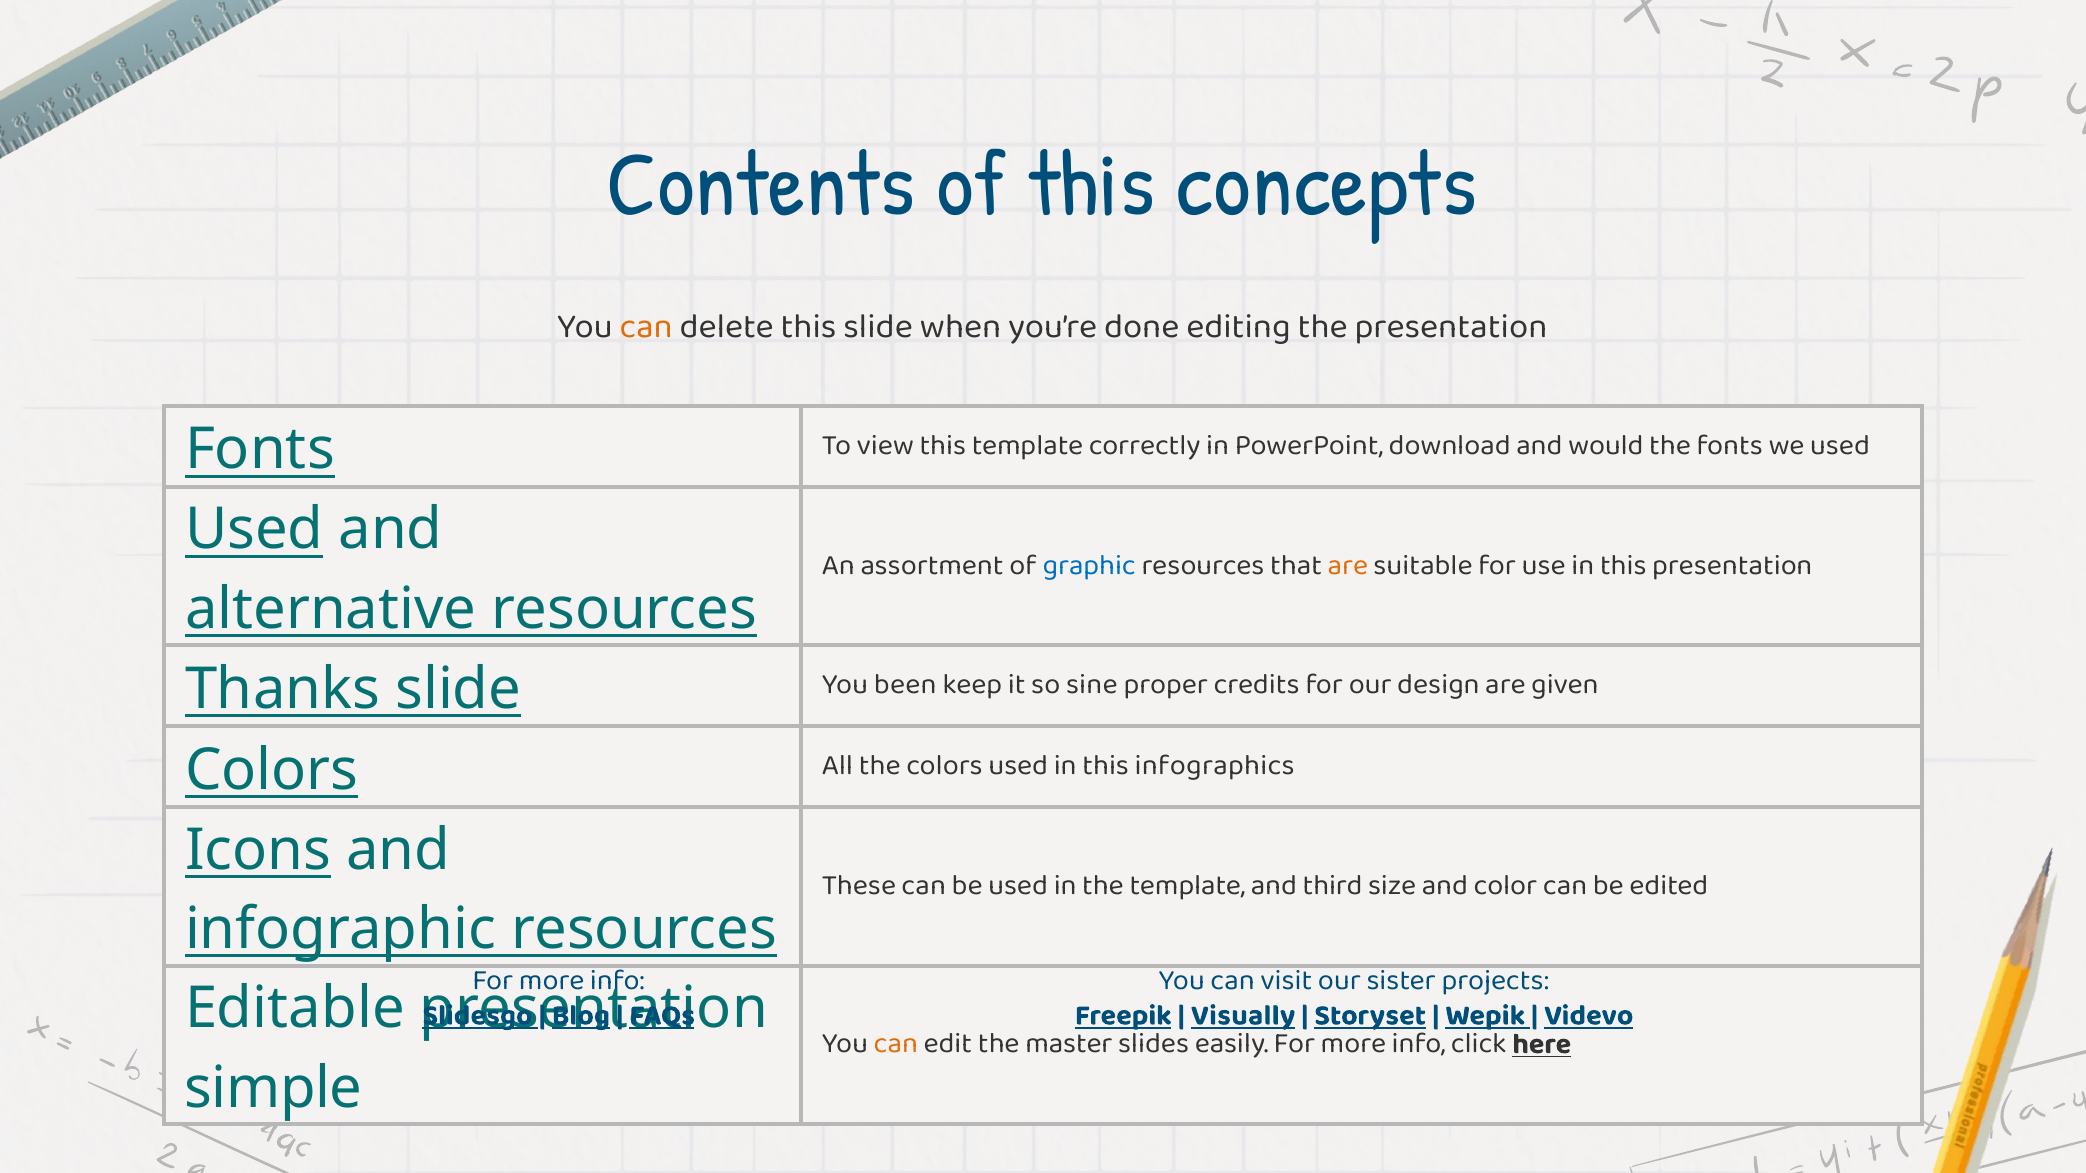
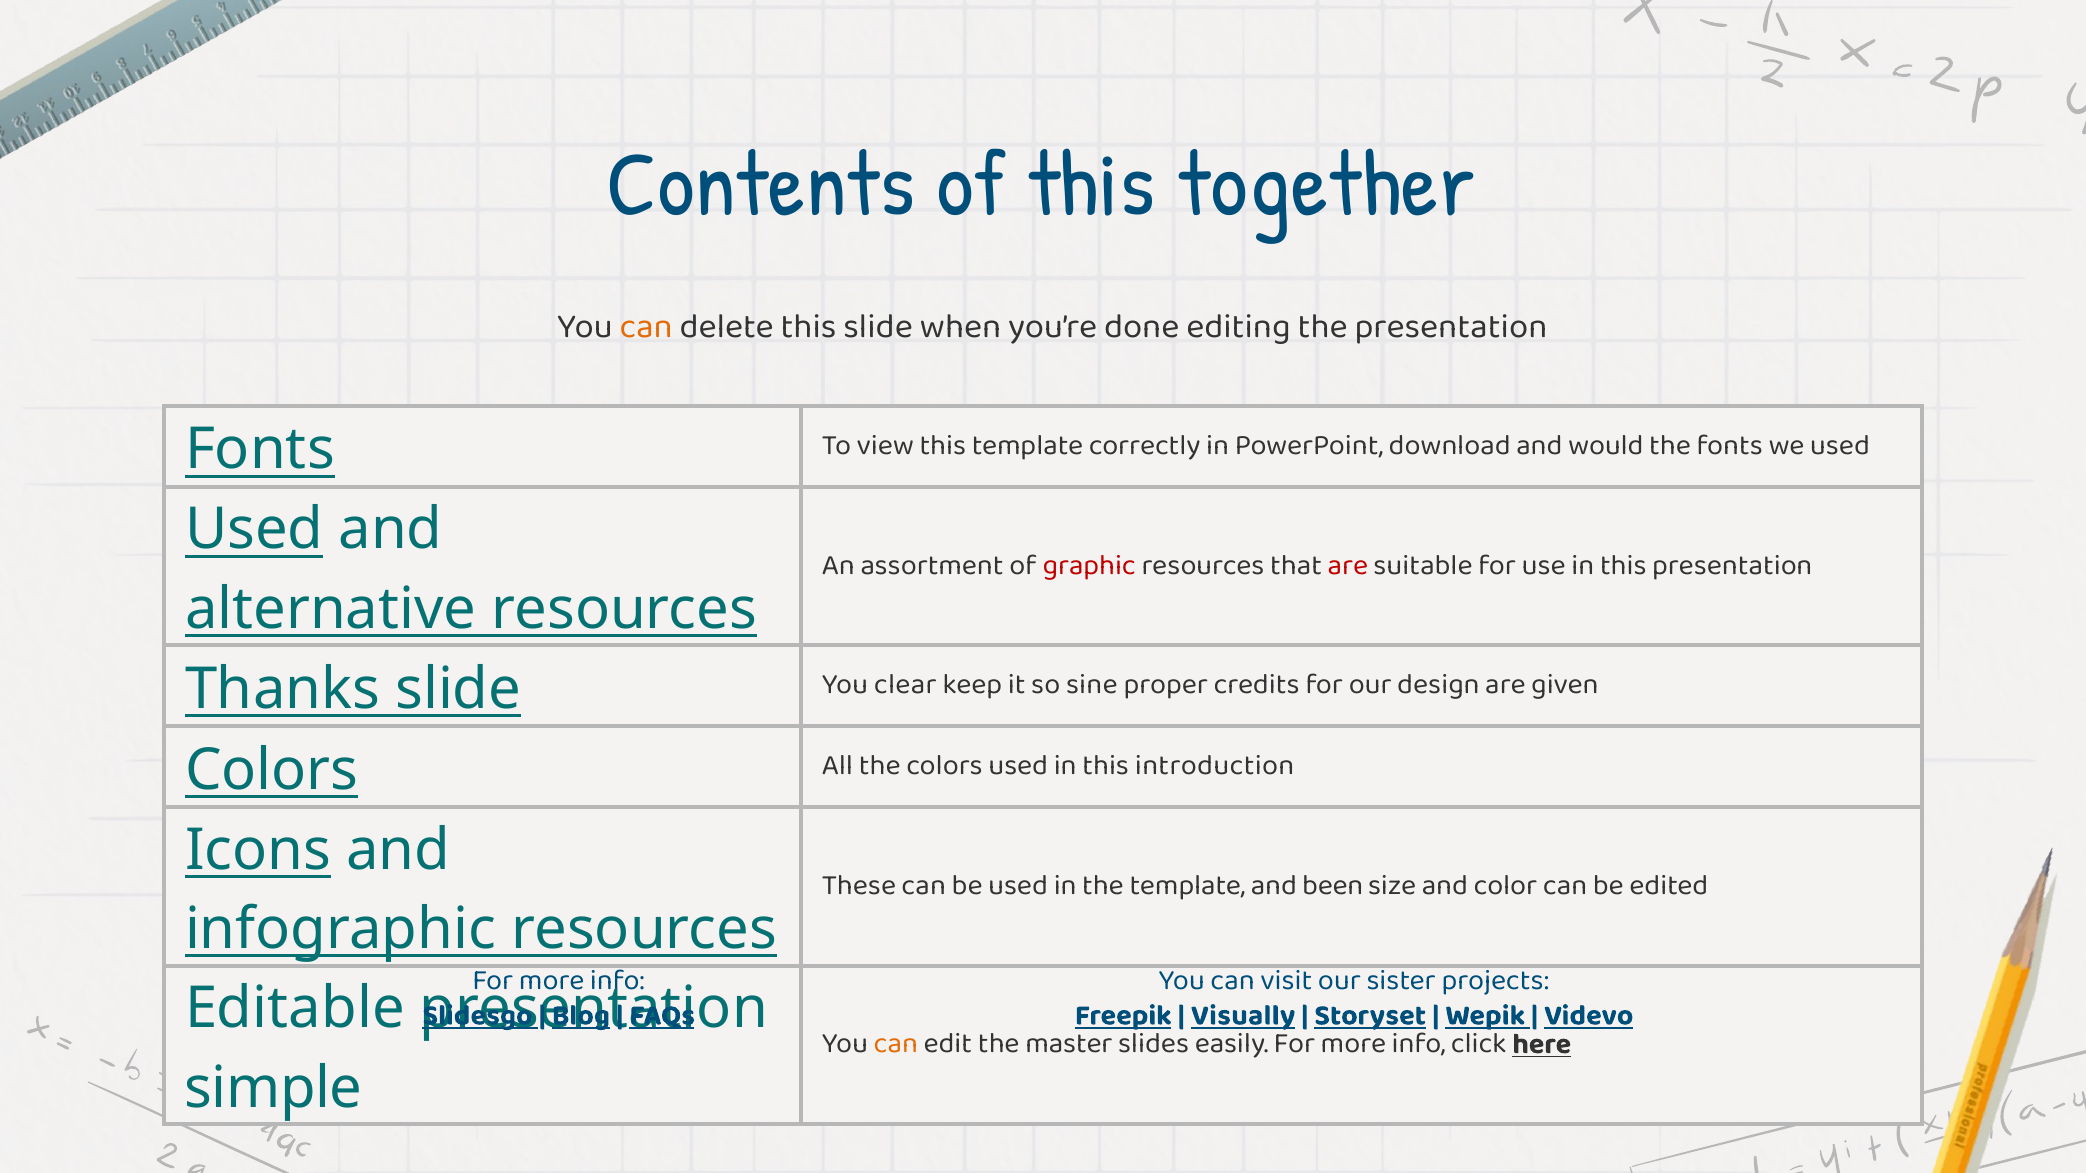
concepts: concepts -> together
graphic colour: blue -> red
are at (1348, 565) colour: orange -> red
been: been -> clear
infographics: infographics -> introduction
third: third -> been
